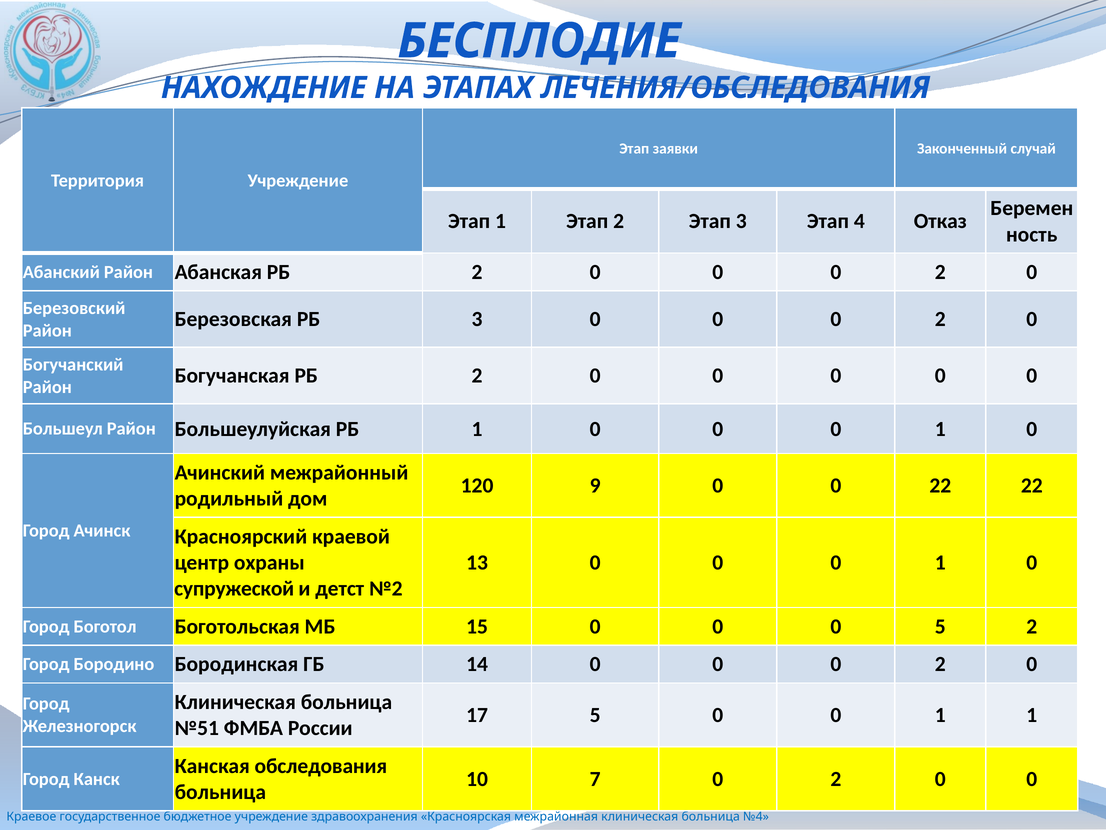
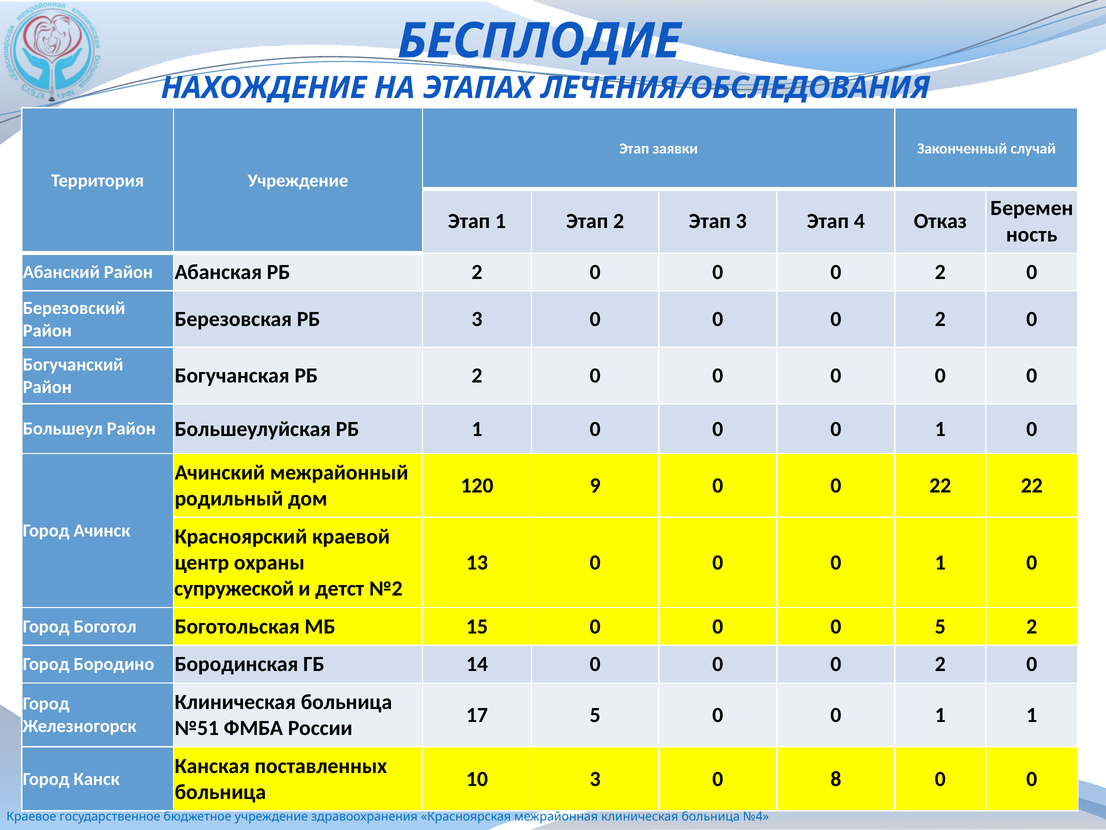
обследования: обследования -> поставленных
10 7: 7 -> 3
2 at (836, 779): 2 -> 8
